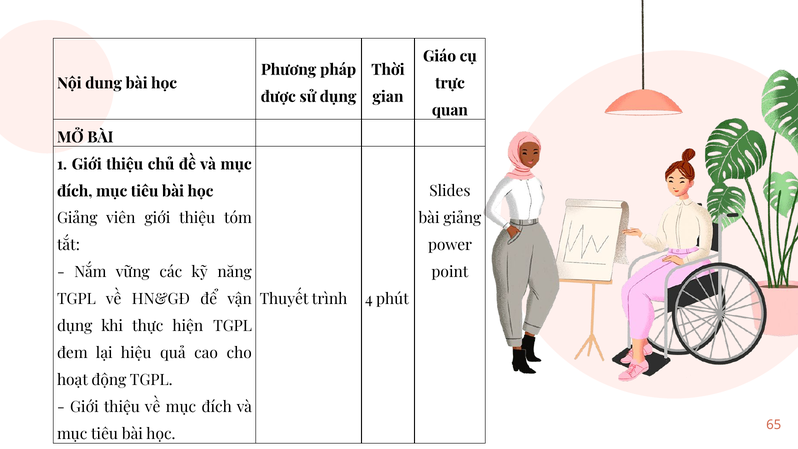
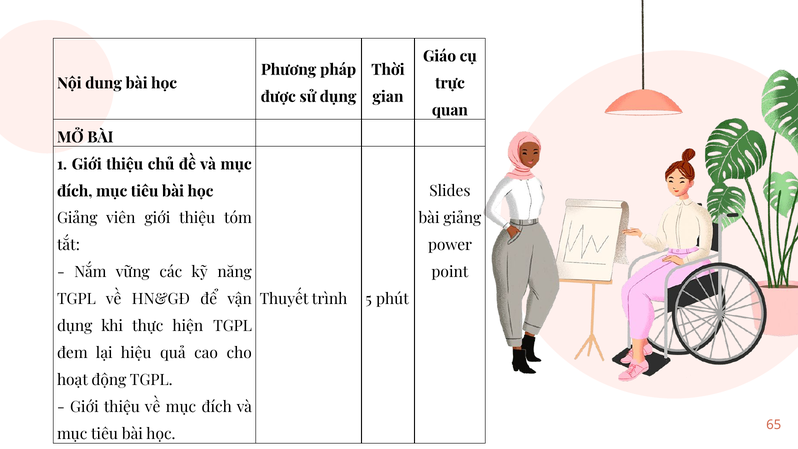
4: 4 -> 5
